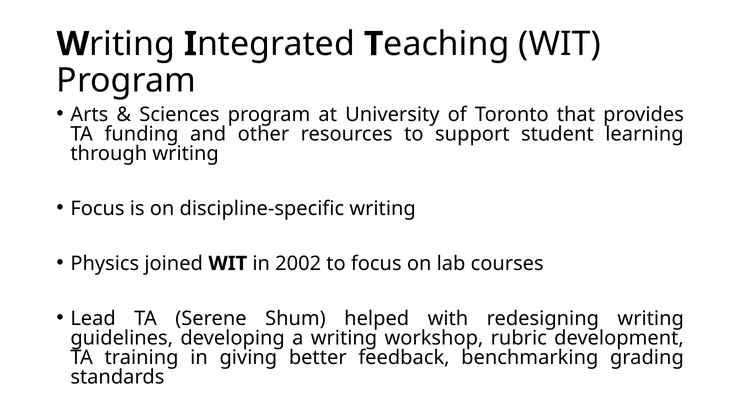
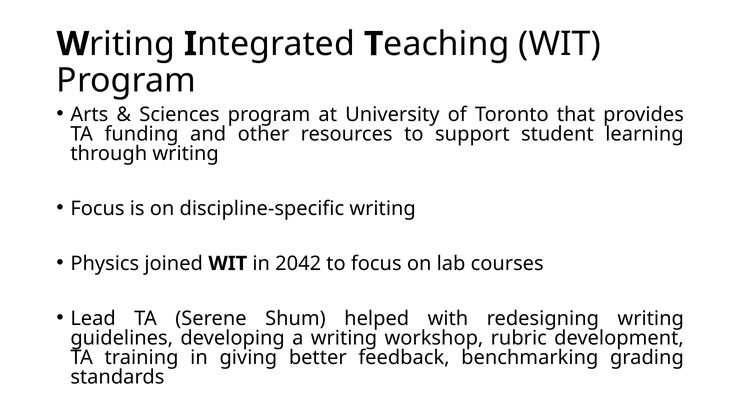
2002: 2002 -> 2042
